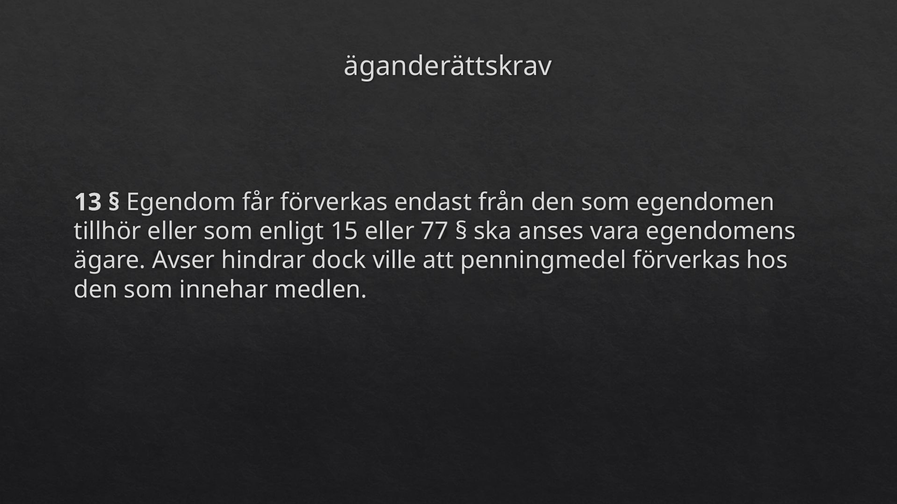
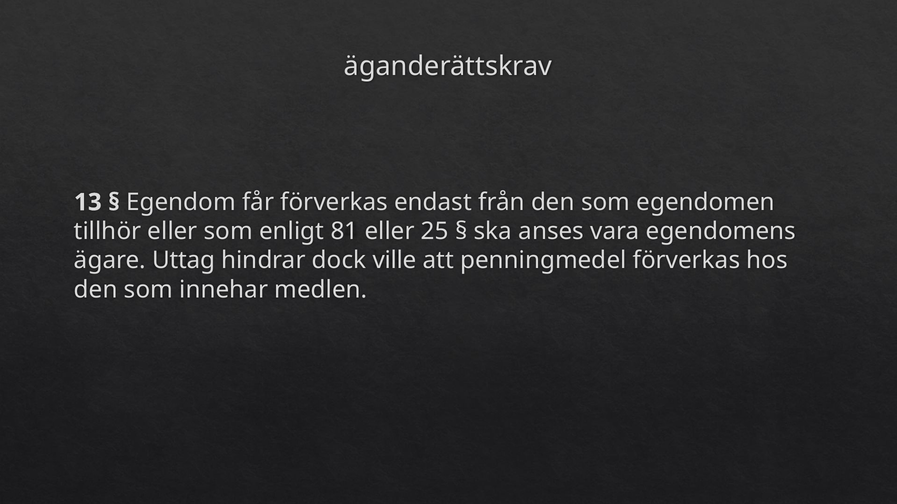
15: 15 -> 81
77: 77 -> 25
Avser: Avser -> Uttag
